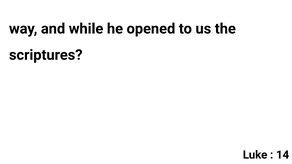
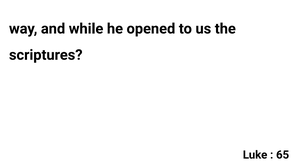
14: 14 -> 65
